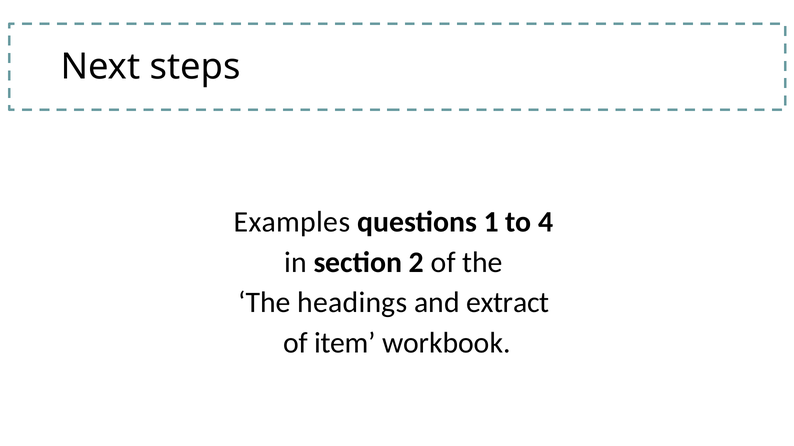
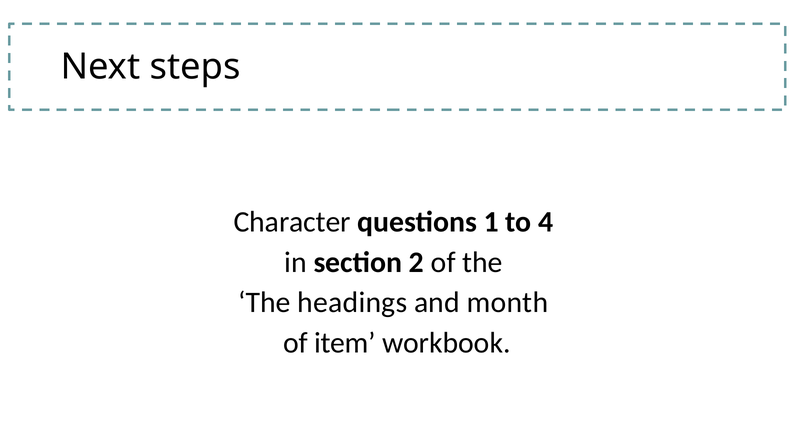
Examples: Examples -> Character
extract: extract -> month
